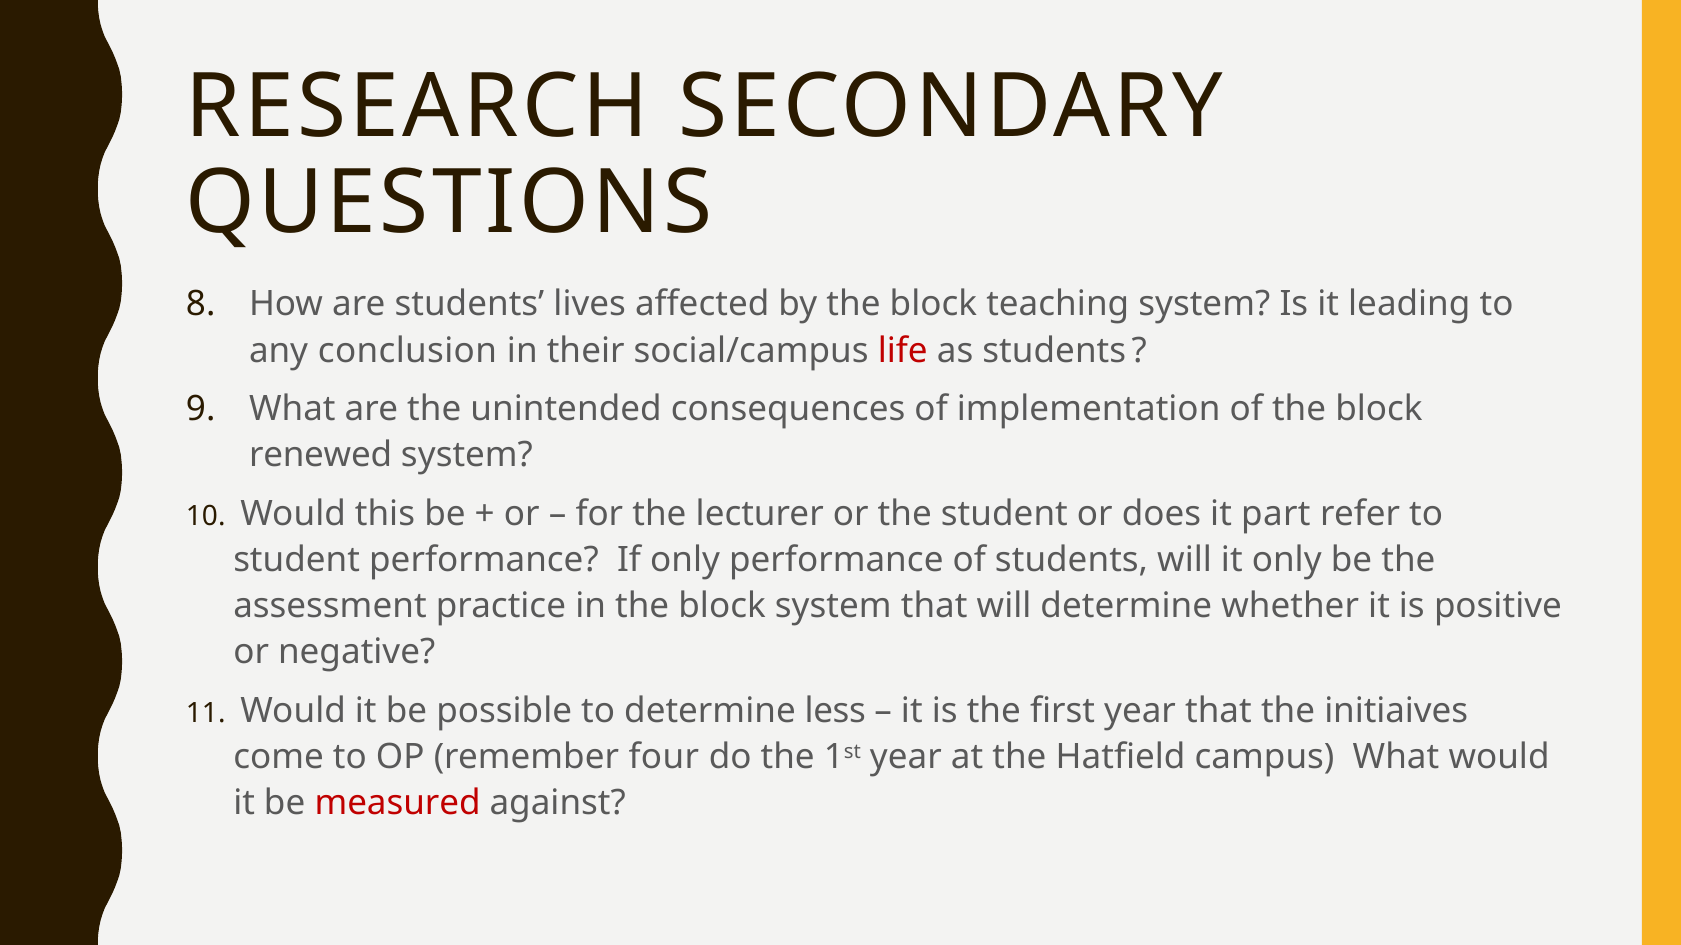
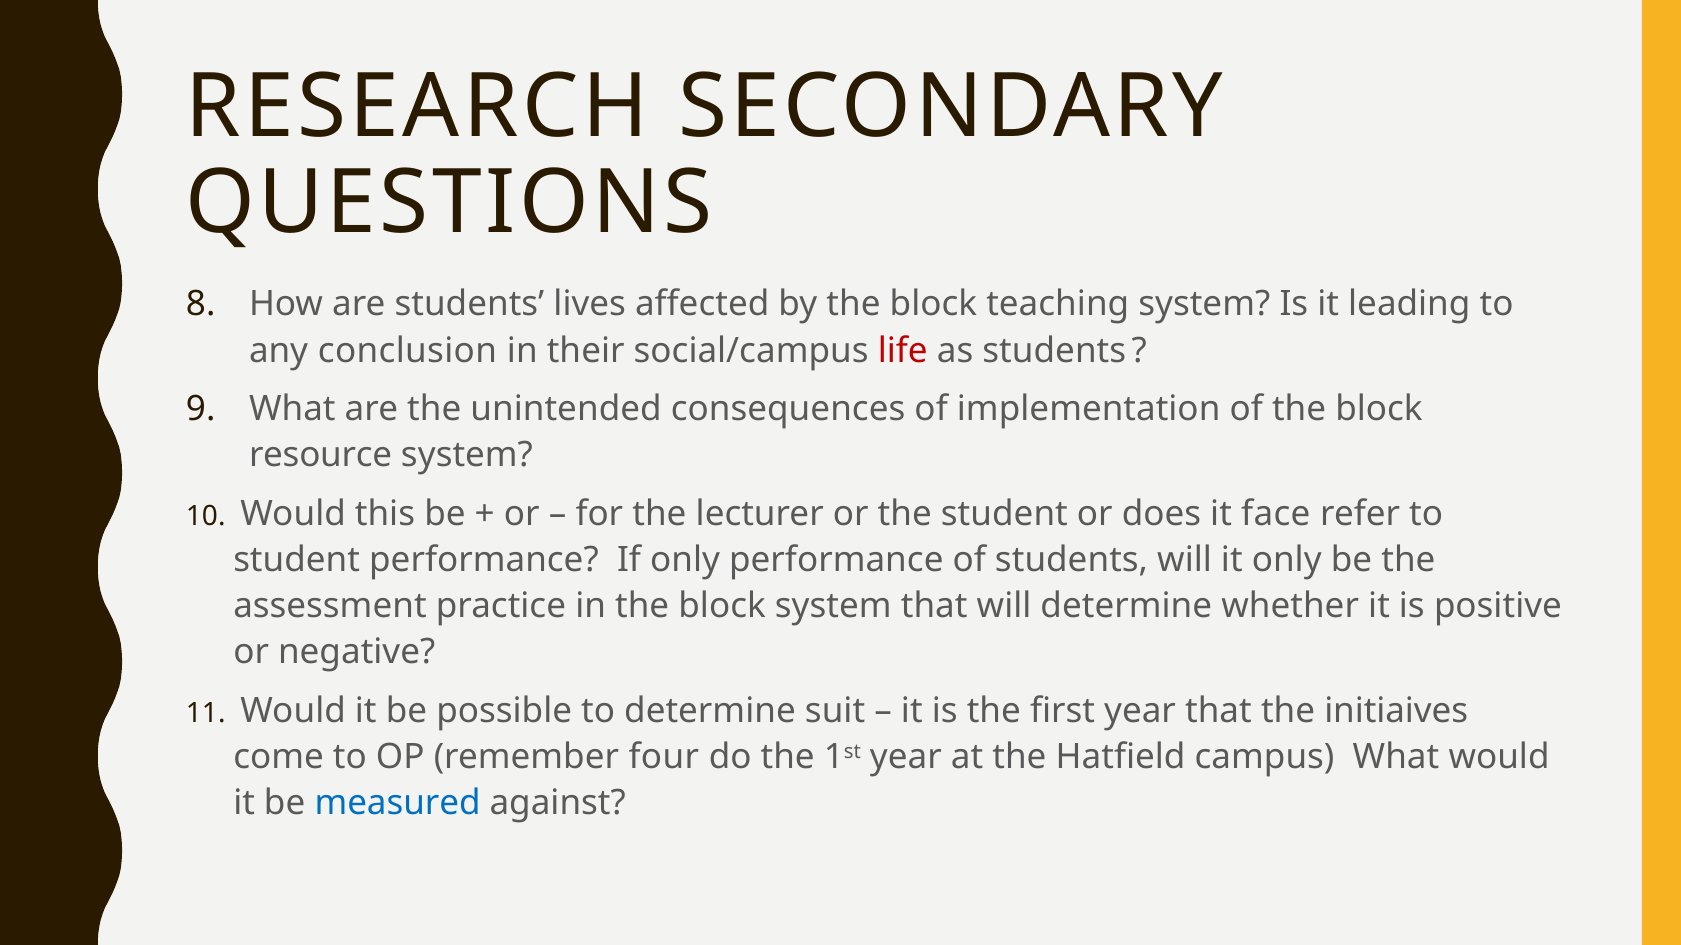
renewed: renewed -> resource
part: part -> face
less: less -> suit
measured colour: red -> blue
